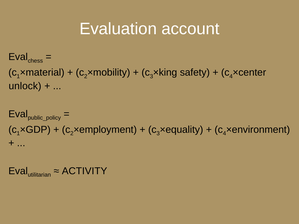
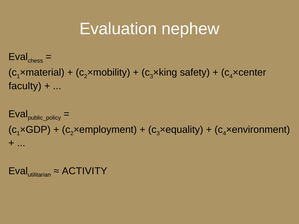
account: account -> nephew
unlock: unlock -> faculty
